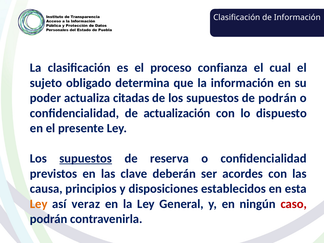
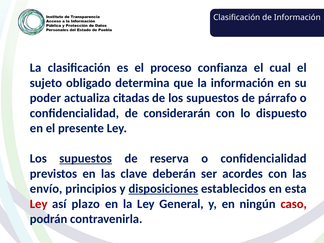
de podrán: podrán -> párrafo
actualización: actualización -> considerarán
causa: causa -> envío
disposiciones underline: none -> present
Ley at (39, 204) colour: orange -> red
veraz: veraz -> plazo
